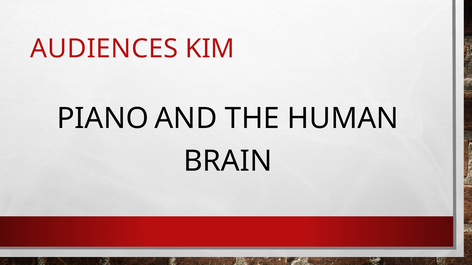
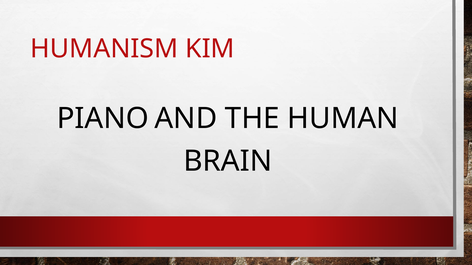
AUDIENCES: AUDIENCES -> HUMANISM
